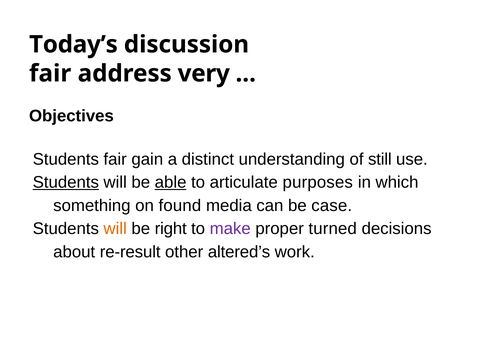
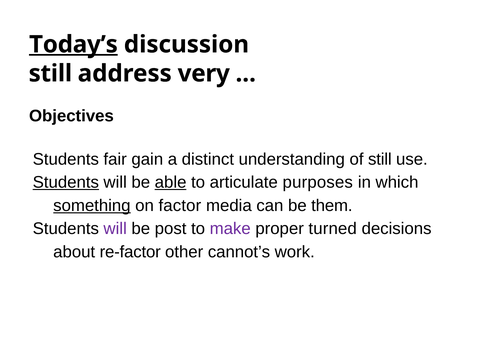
Today’s underline: none -> present
fair at (50, 73): fair -> still
something underline: none -> present
found: found -> factor
case: case -> them
will at (115, 229) colour: orange -> purple
right: right -> post
re-result: re-result -> re-factor
altered’s: altered’s -> cannot’s
